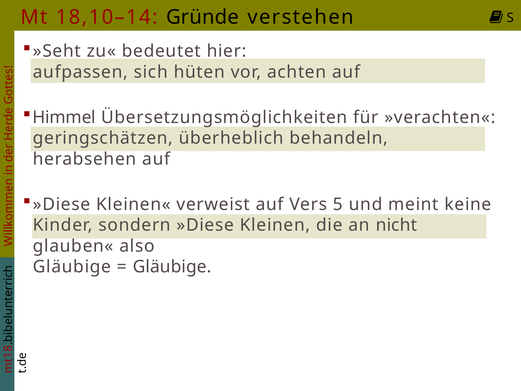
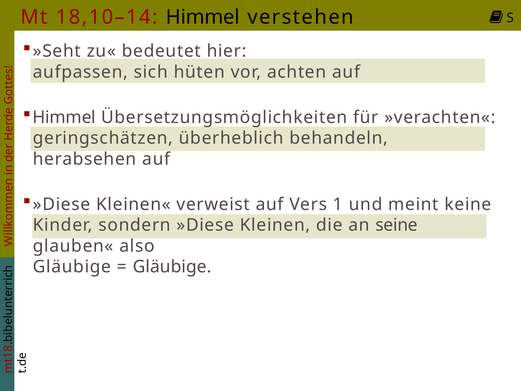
18,10–14 Gründe: Gründe -> Himmel
Vers 5: 5 -> 1
nicht: nicht -> seine
